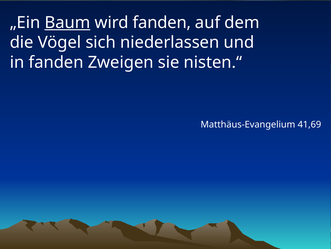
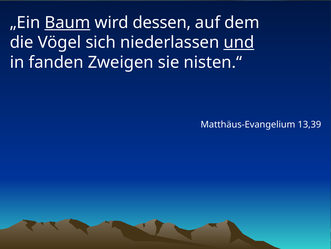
wird fanden: fanden -> dessen
und underline: none -> present
41,69: 41,69 -> 13,39
